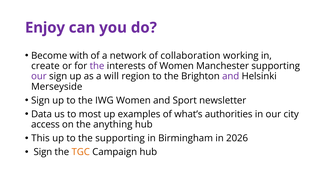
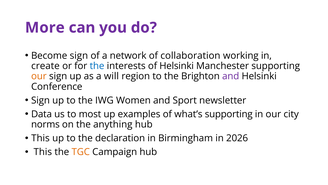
Enjoy: Enjoy -> More
Become with: with -> sign
the at (97, 66) colour: purple -> blue
of Women: Women -> Helsinki
our at (39, 76) colour: purple -> orange
Merseyside: Merseyside -> Conference
what’s authorities: authorities -> supporting
access: access -> norms
the supporting: supporting -> declaration
Sign at (43, 152): Sign -> This
